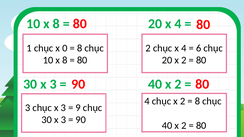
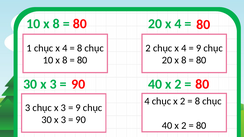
1 chục x 0: 0 -> 4
6 at (199, 48): 6 -> 9
20 x 2: 2 -> 8
